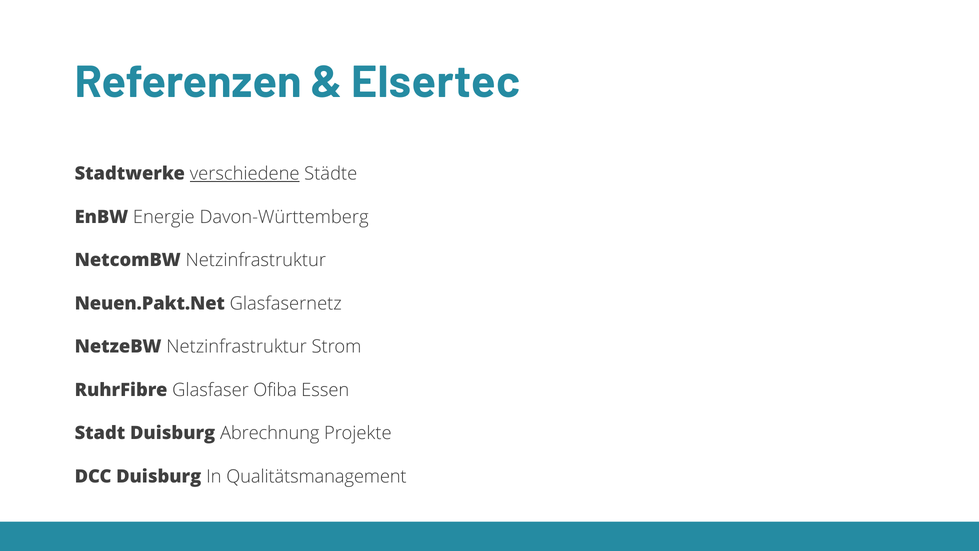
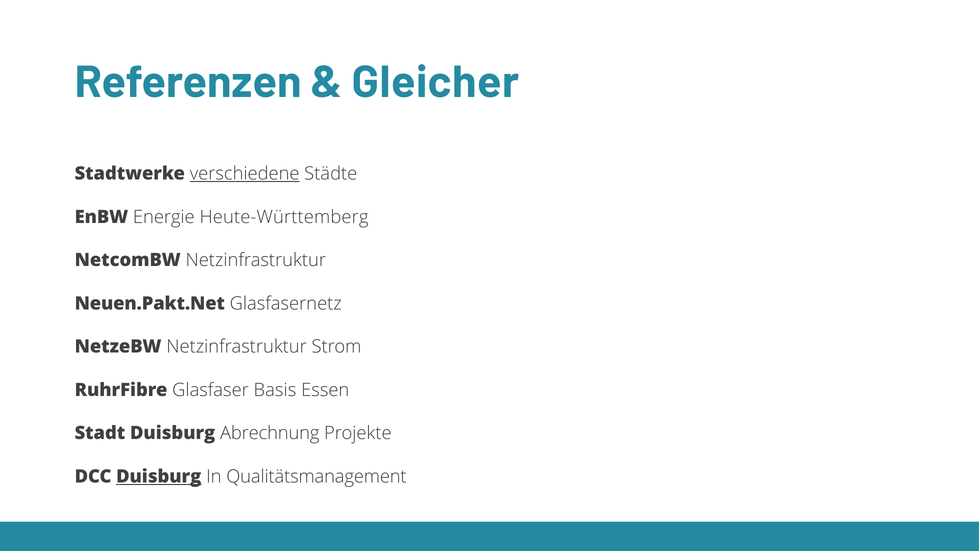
Elsertec: Elsertec -> Gleicher
Davon-Württemberg: Davon-Württemberg -> Heute-Württemberg
Ofiba: Ofiba -> Basis
Duisburg at (159, 476) underline: none -> present
